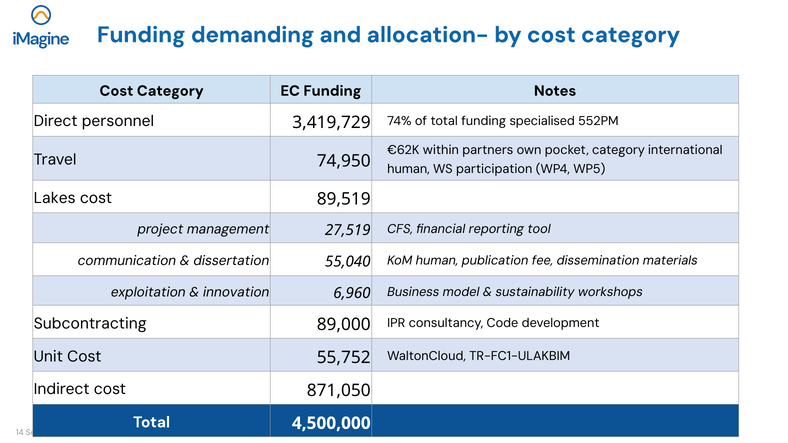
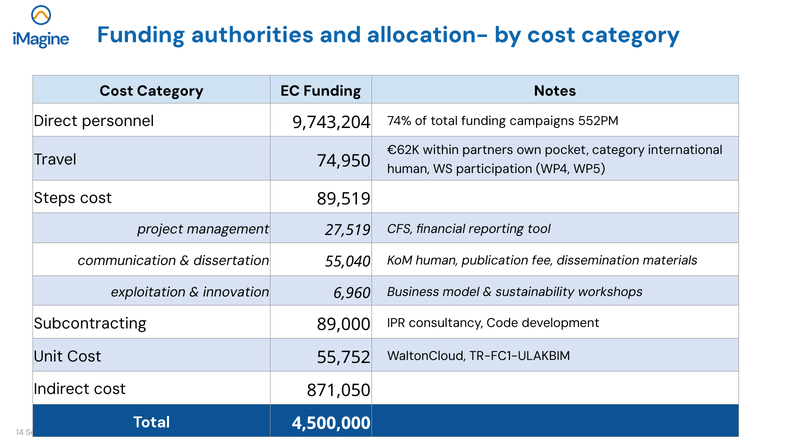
demanding: demanding -> authorities
3,419,729: 3,419,729 -> 9,743,204
specialised: specialised -> campaigns
Lakes: Lakes -> Steps
